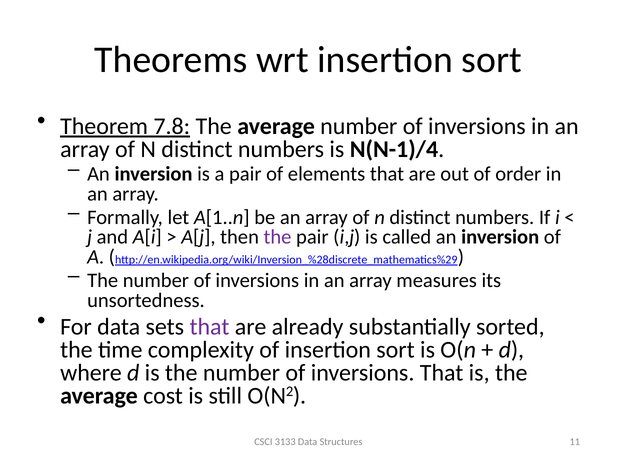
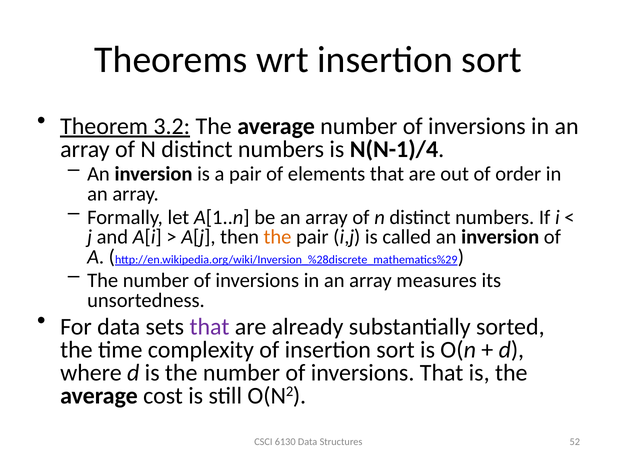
7.8: 7.8 -> 3.2
the at (278, 237) colour: purple -> orange
3133: 3133 -> 6130
11: 11 -> 52
